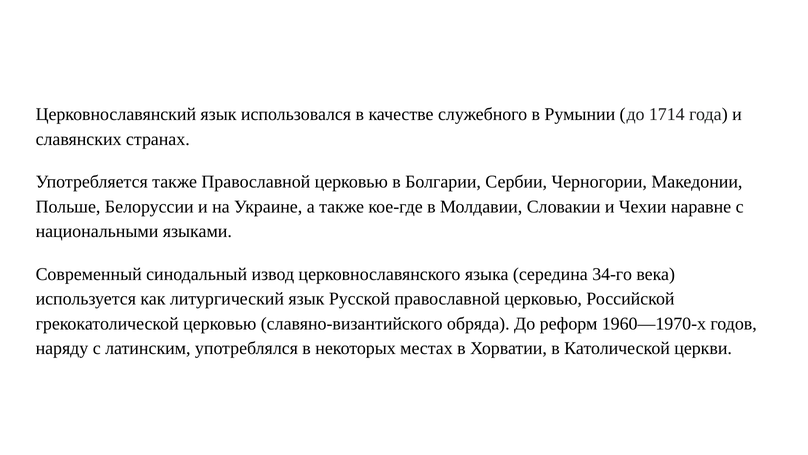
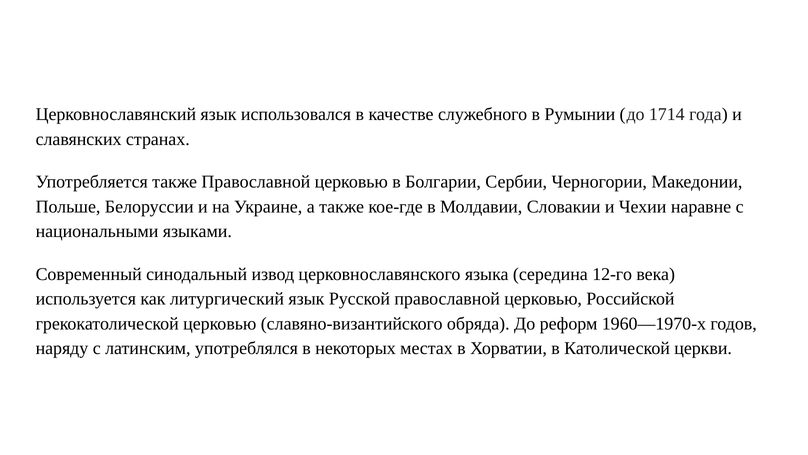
34-го: 34-го -> 12-го
